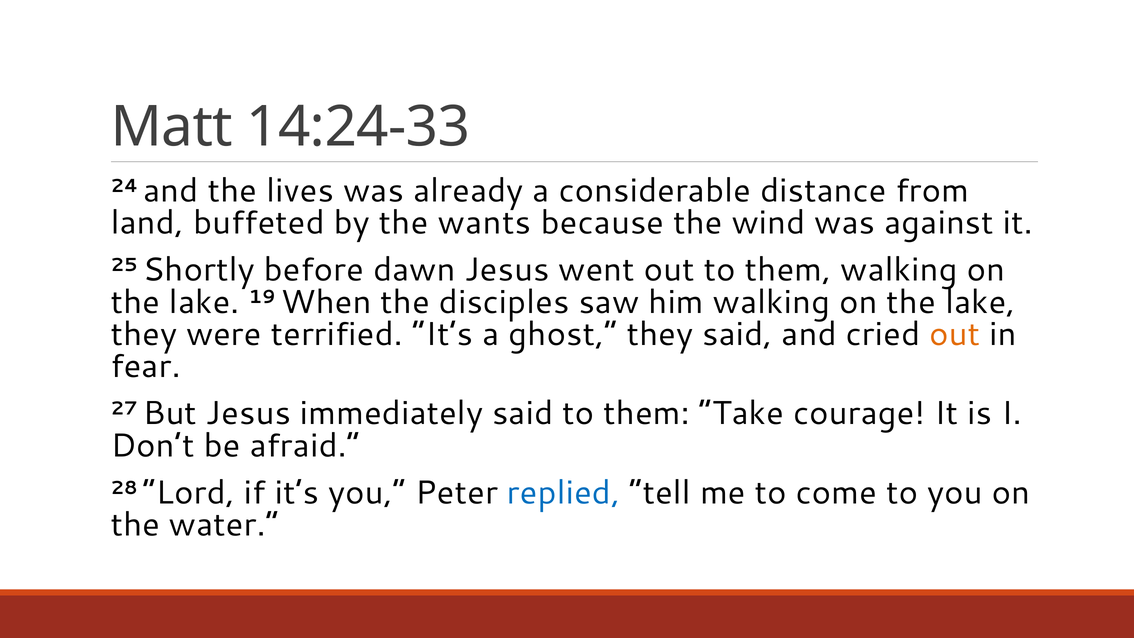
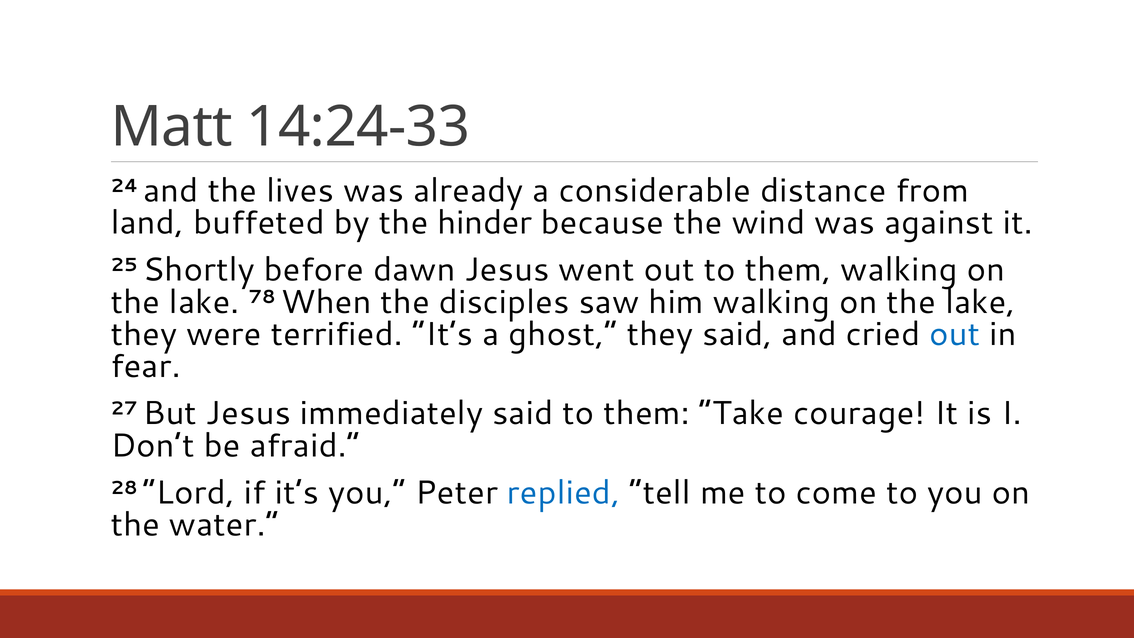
wants: wants -> hinder
19: 19 -> 78
out at (955, 334) colour: orange -> blue
